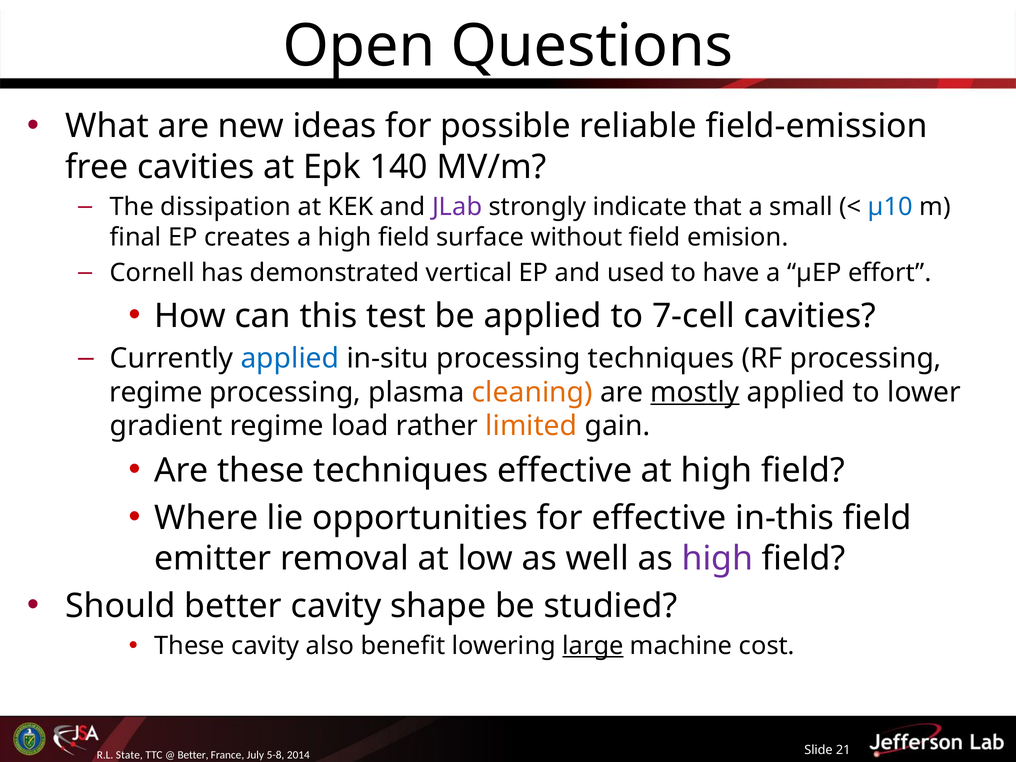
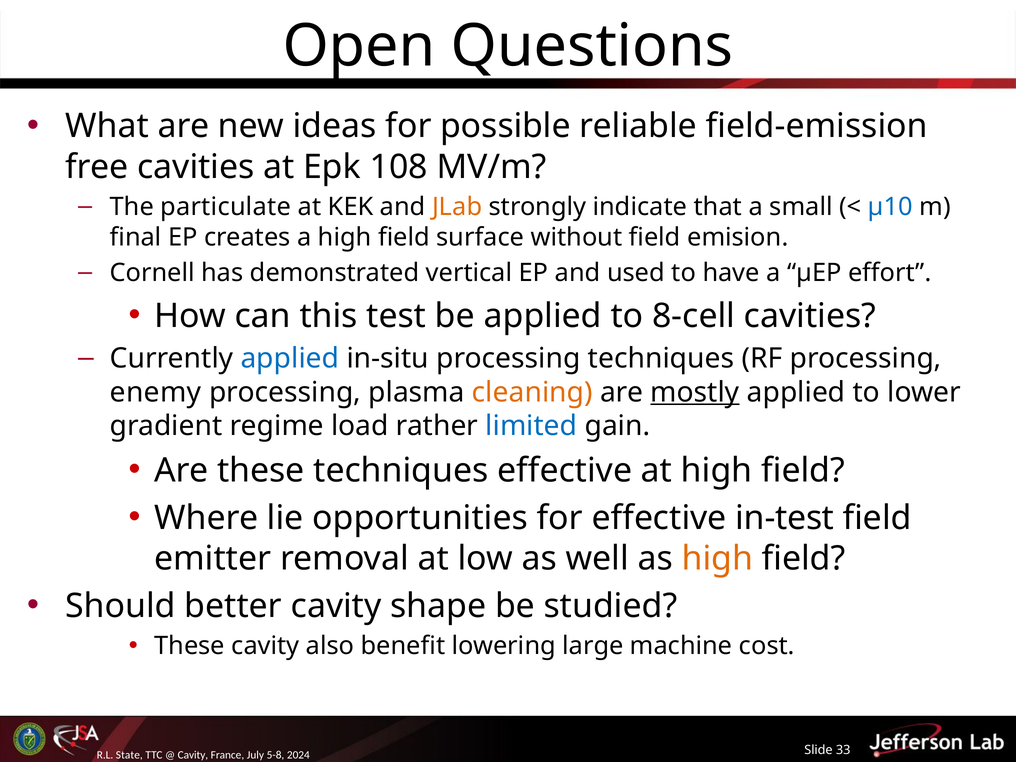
140: 140 -> 108
dissipation: dissipation -> particulate
JLab colour: purple -> orange
7-cell: 7-cell -> 8-cell
regime at (156, 392): regime -> enemy
limited colour: orange -> blue
in-this: in-this -> in-test
high at (717, 559) colour: purple -> orange
large underline: present -> none
21: 21 -> 33
Better at (193, 755): Better -> Cavity
2014: 2014 -> 2024
